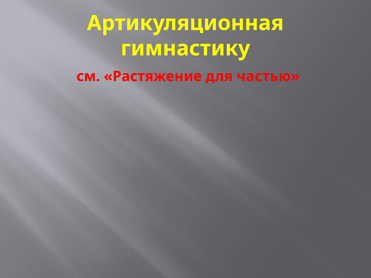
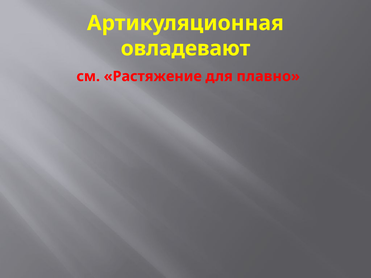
гимнастику: гимнастику -> овладевают
частью: частью -> плавно
